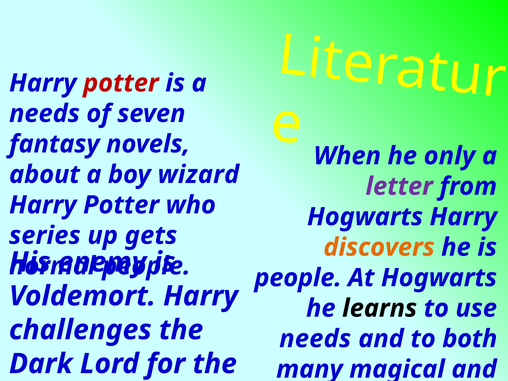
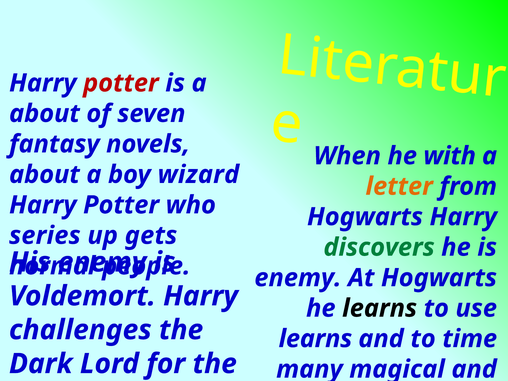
needs at (44, 114): needs -> about
he only: only -> with
letter colour: purple -> orange
discovers colour: orange -> green
people at (298, 278): people -> enemy
needs at (315, 339): needs -> learns
to both: both -> time
